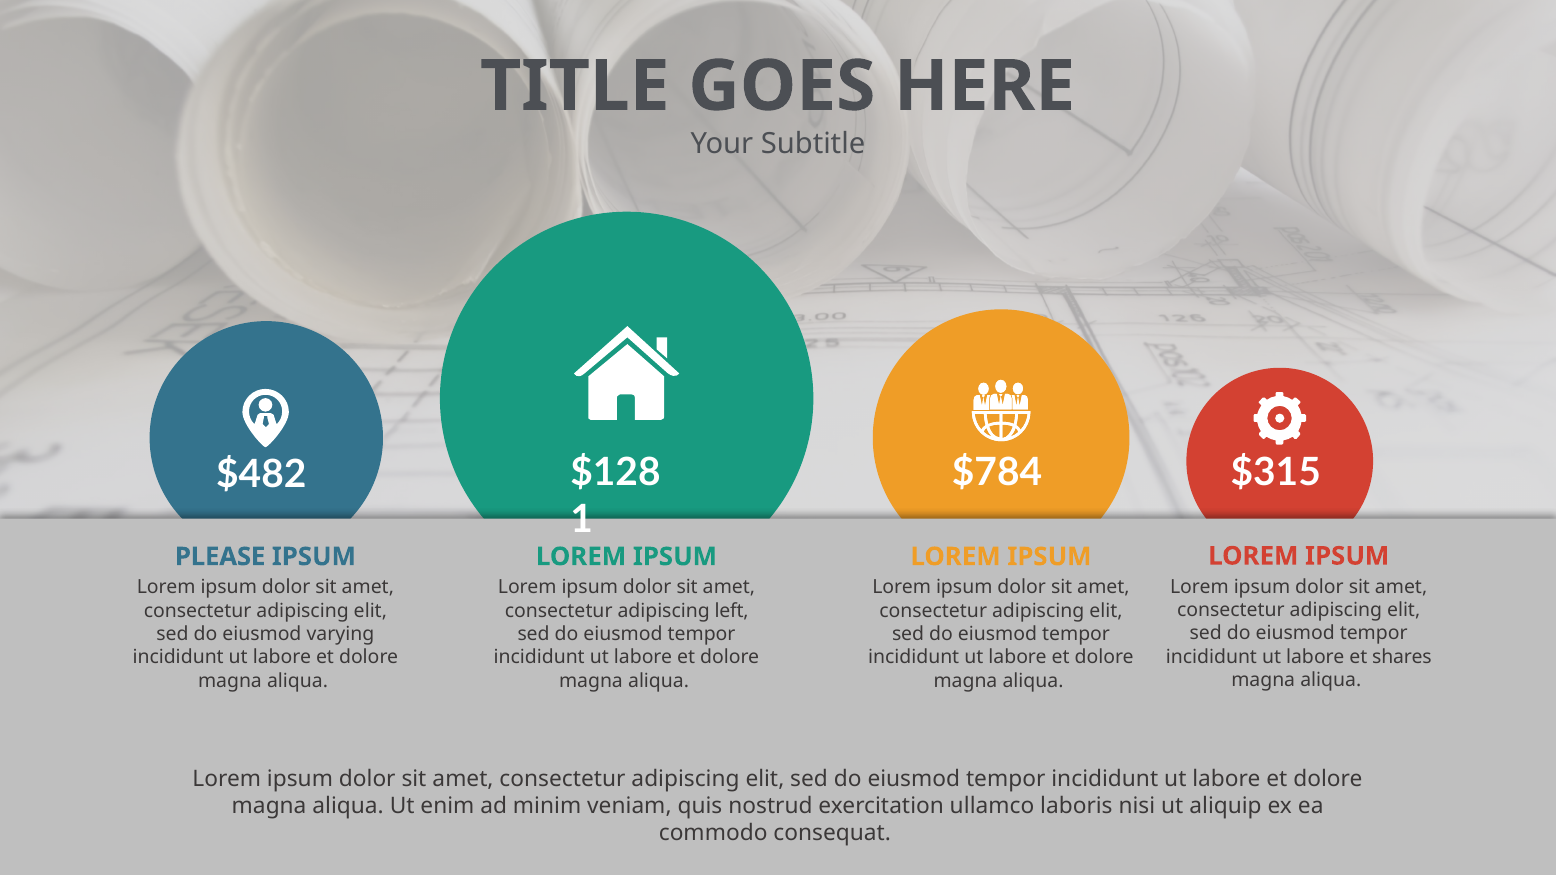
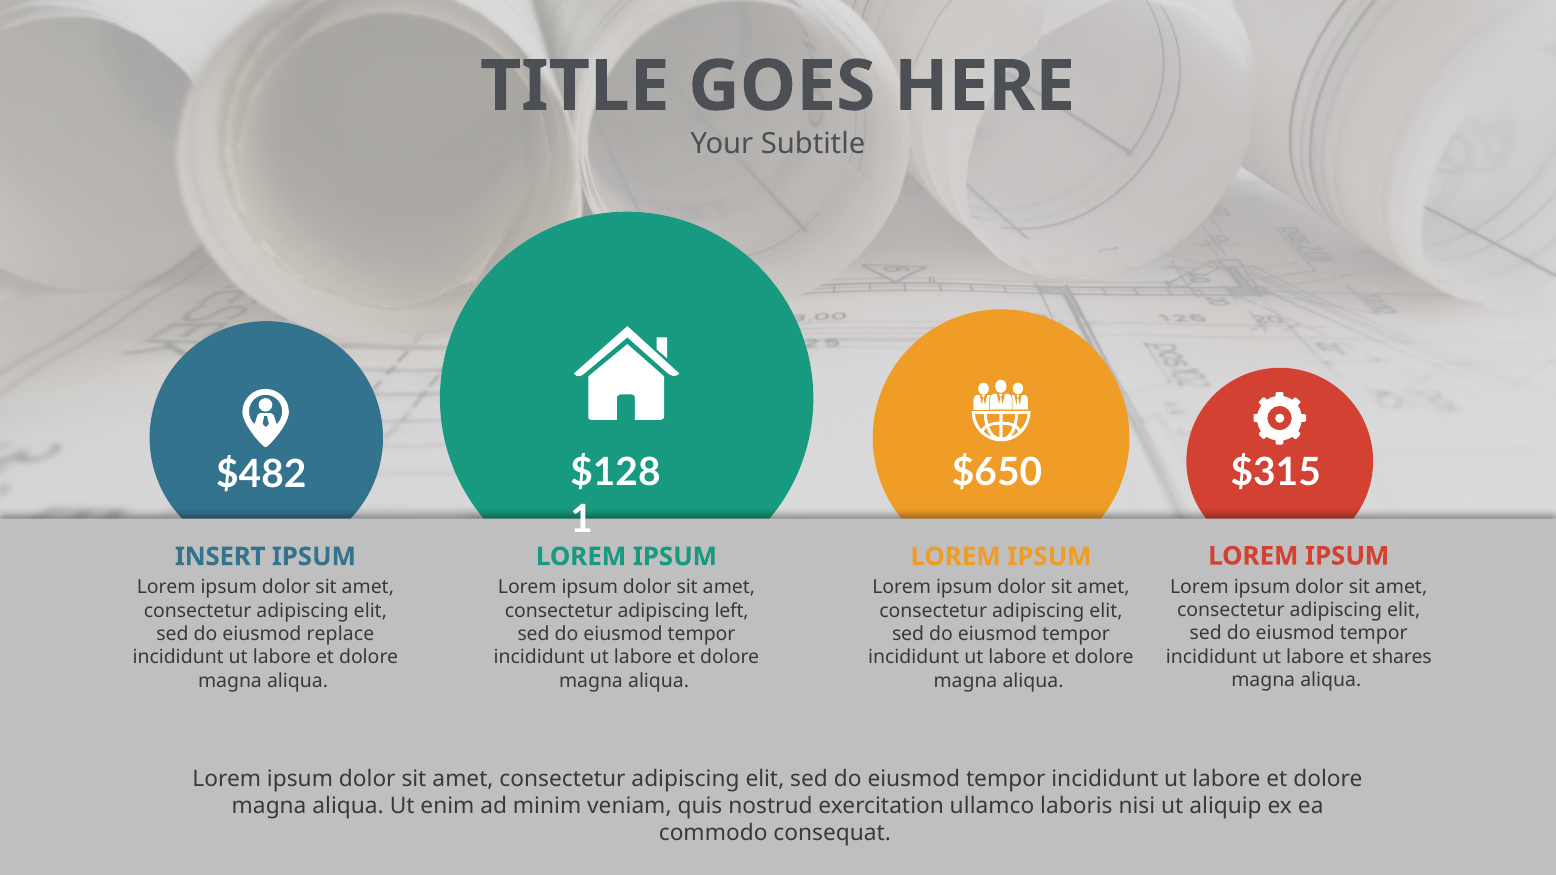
$784: $784 -> $650
PLEASE: PLEASE -> INSERT
varying: varying -> replace
